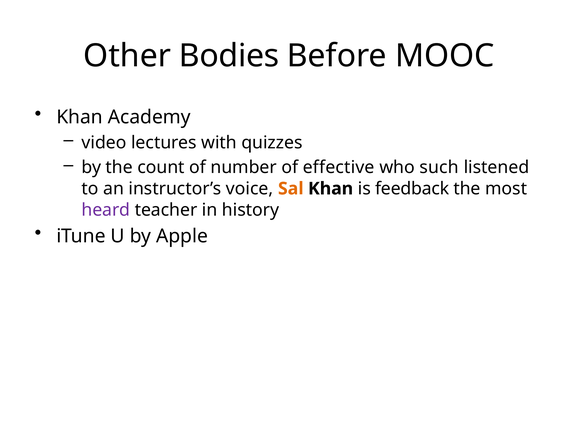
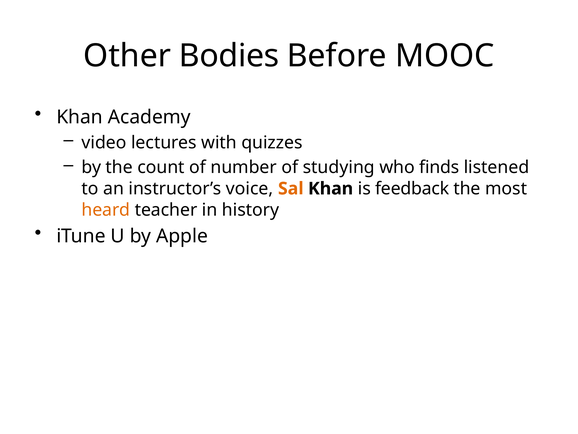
effective: effective -> studying
such: such -> finds
heard colour: purple -> orange
